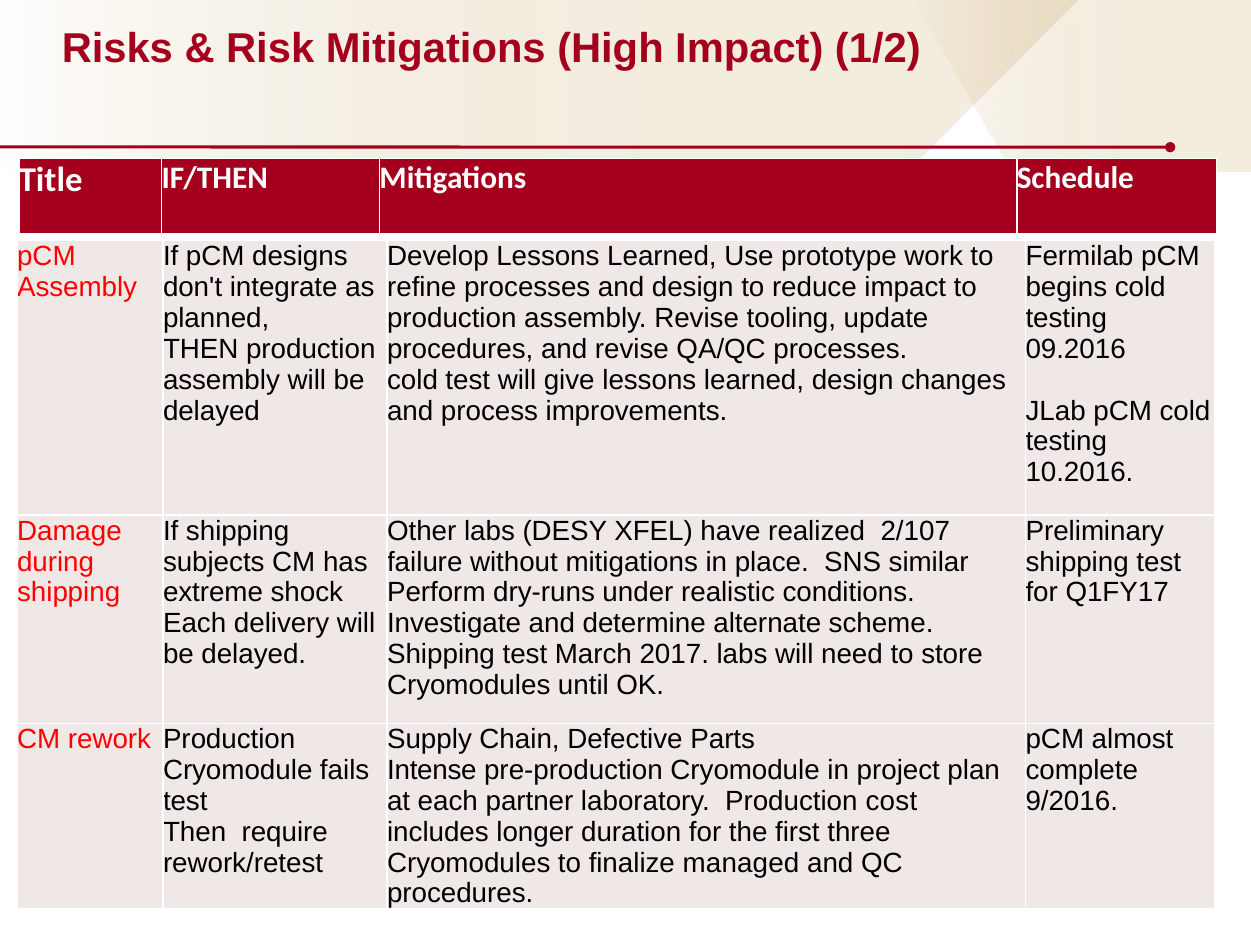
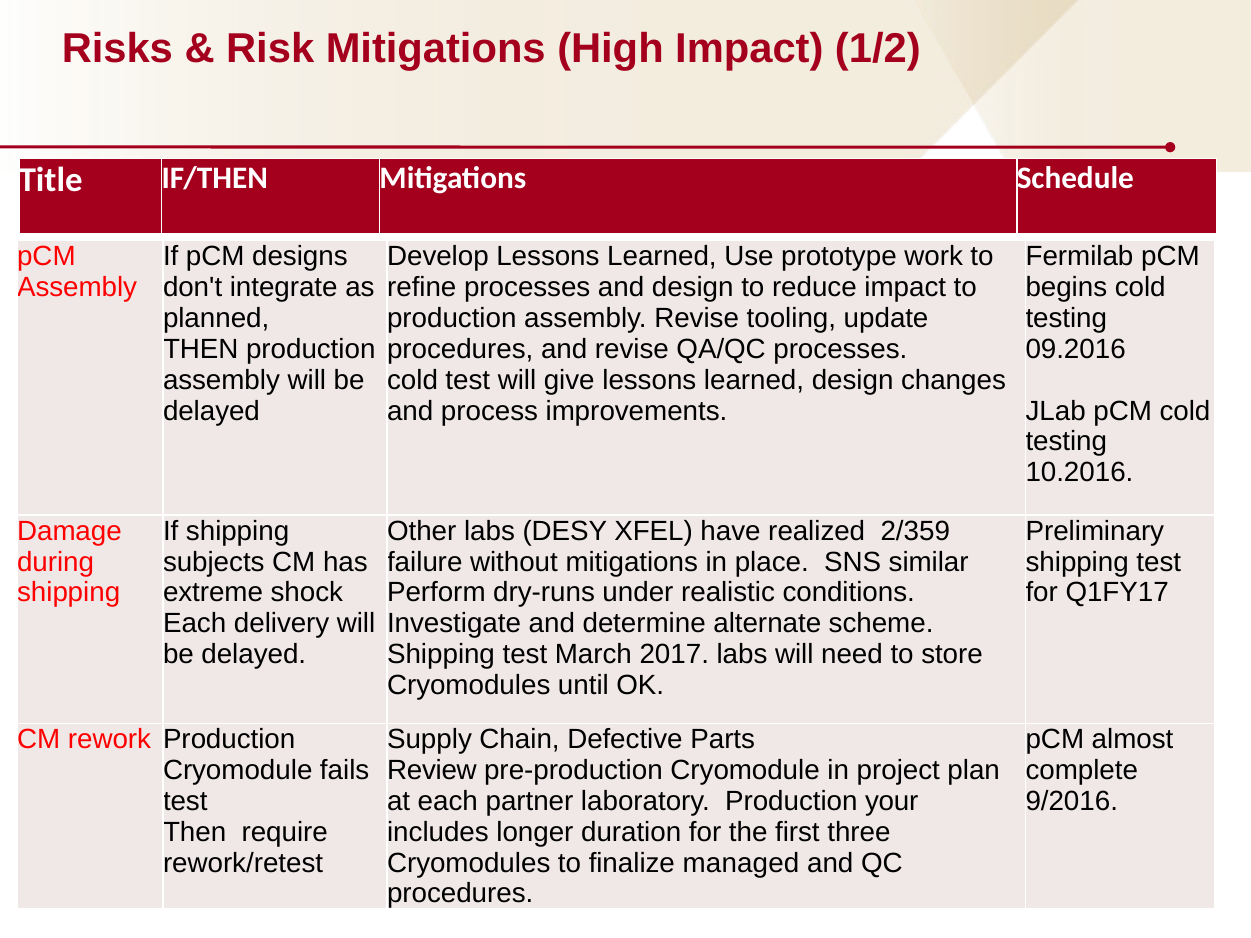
2/107: 2/107 -> 2/359
Intense: Intense -> Review
cost: cost -> your
